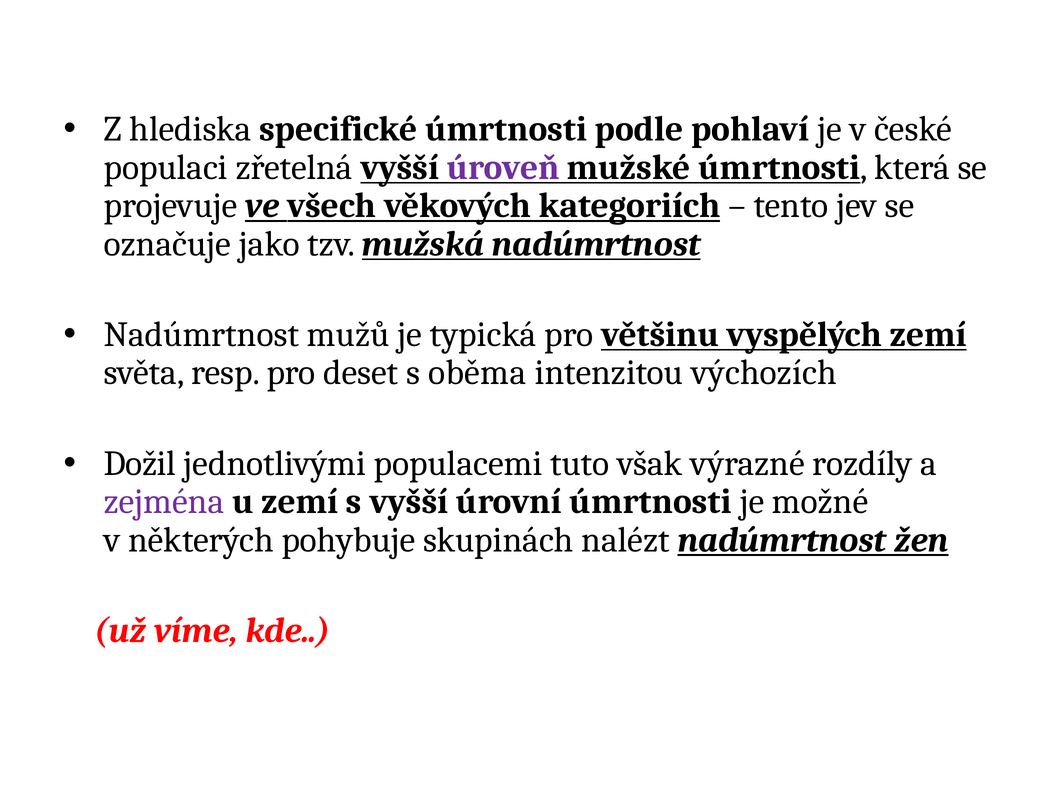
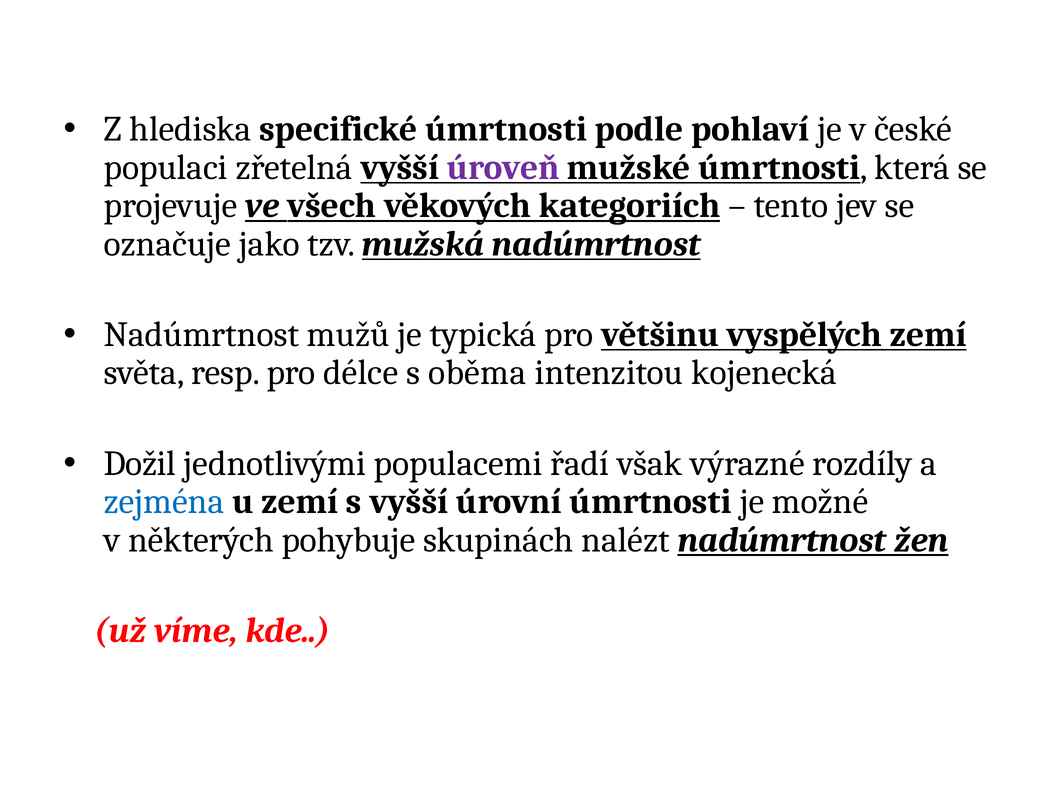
deset: deset -> délce
výchozích: výchozích -> kojenecká
tuto: tuto -> řadí
zejména colour: purple -> blue
